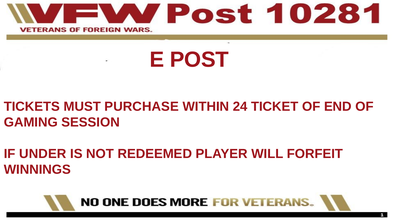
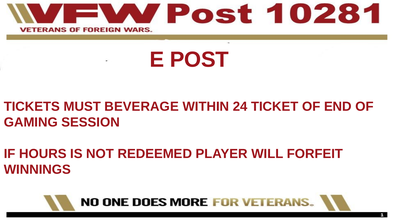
PURCHASE: PURCHASE -> BEVERAGE
UNDER: UNDER -> HOURS
